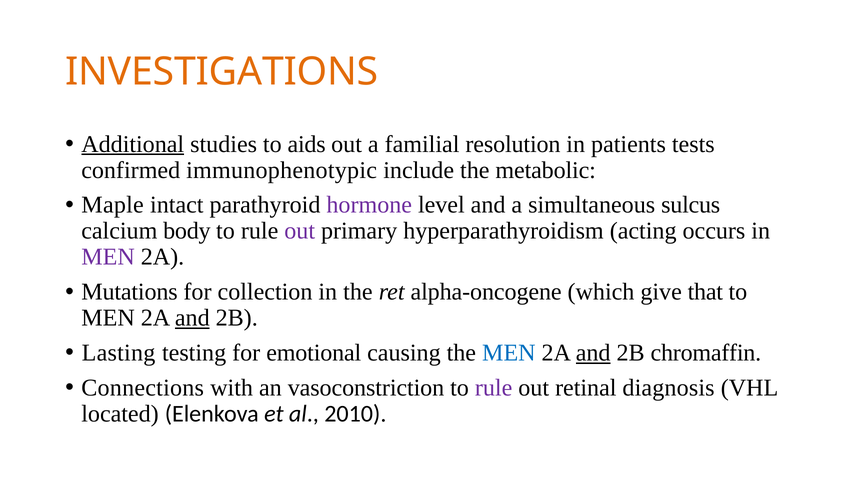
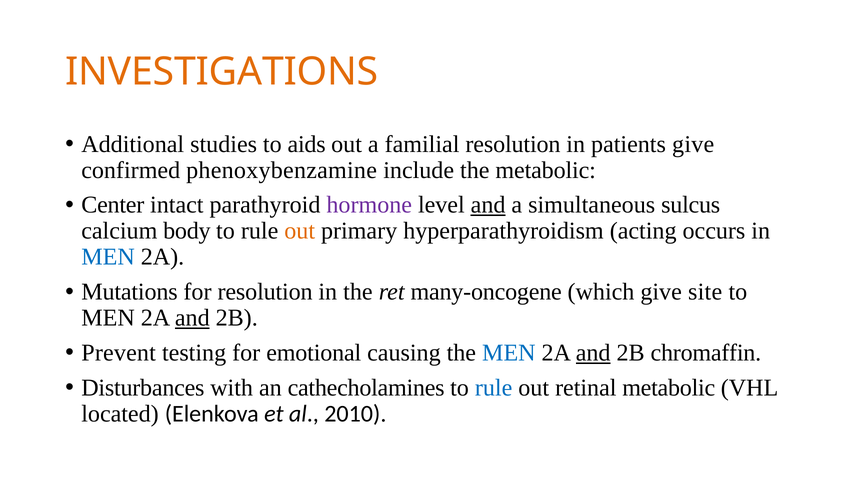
Additional underline: present -> none
patients tests: tests -> give
immunophenotypic: immunophenotypic -> phenoxybenzamine
Maple: Maple -> Center
and at (488, 205) underline: none -> present
out at (300, 231) colour: purple -> orange
MEN at (108, 257) colour: purple -> blue
for collection: collection -> resolution
alpha-oncogene: alpha-oncogene -> many-oncogene
that: that -> site
Lasting: Lasting -> Prevent
Connections: Connections -> Disturbances
vasoconstriction: vasoconstriction -> cathecholamines
rule at (494, 388) colour: purple -> blue
retinal diagnosis: diagnosis -> metabolic
